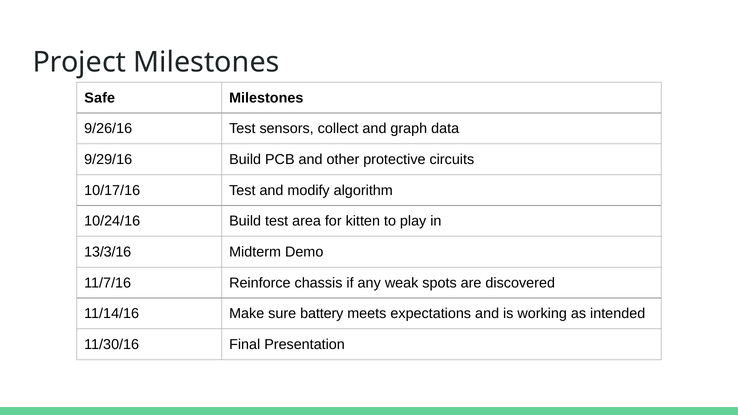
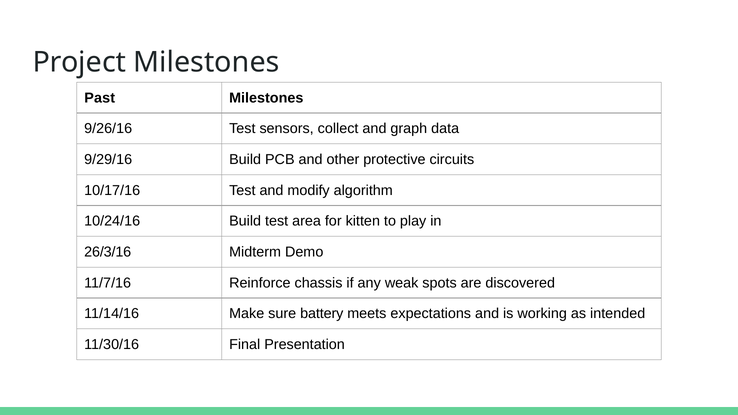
Safe: Safe -> Past
13/3/16: 13/3/16 -> 26/3/16
